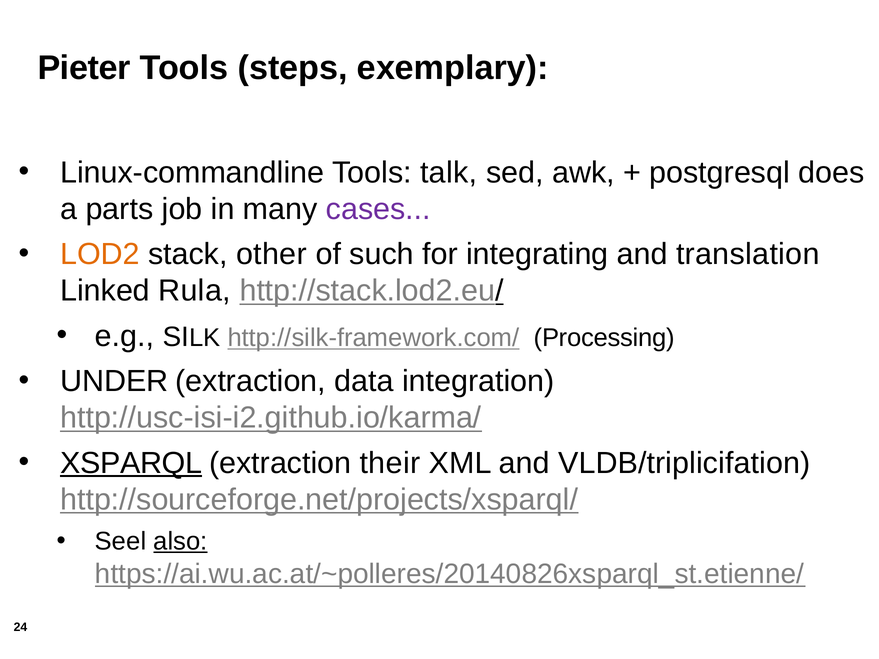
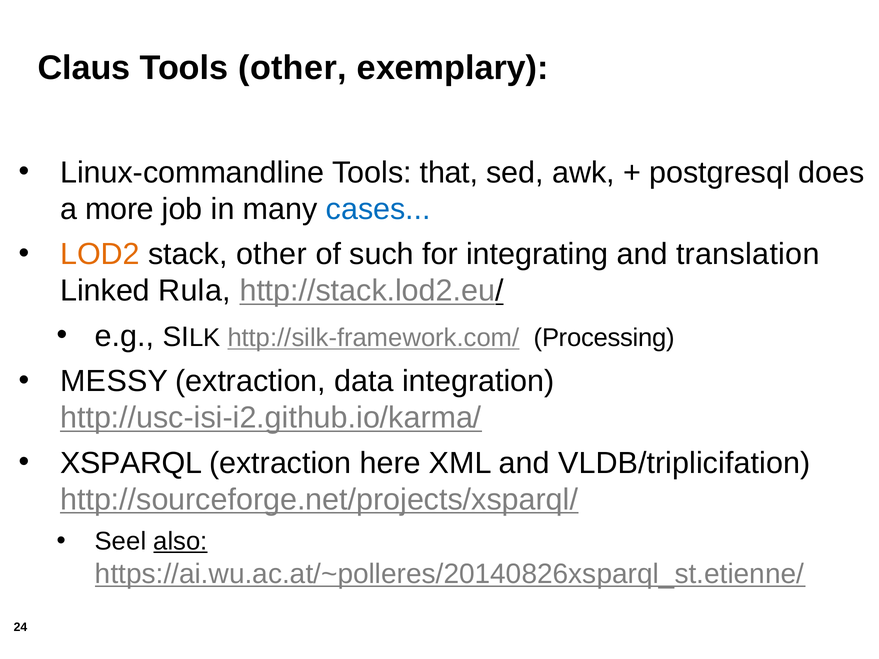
Pieter: Pieter -> Claus
Tools steps: steps -> other
talk: talk -> that
parts: parts -> more
cases colour: purple -> blue
UNDER: UNDER -> MESSY
XSPARQL underline: present -> none
their: their -> here
